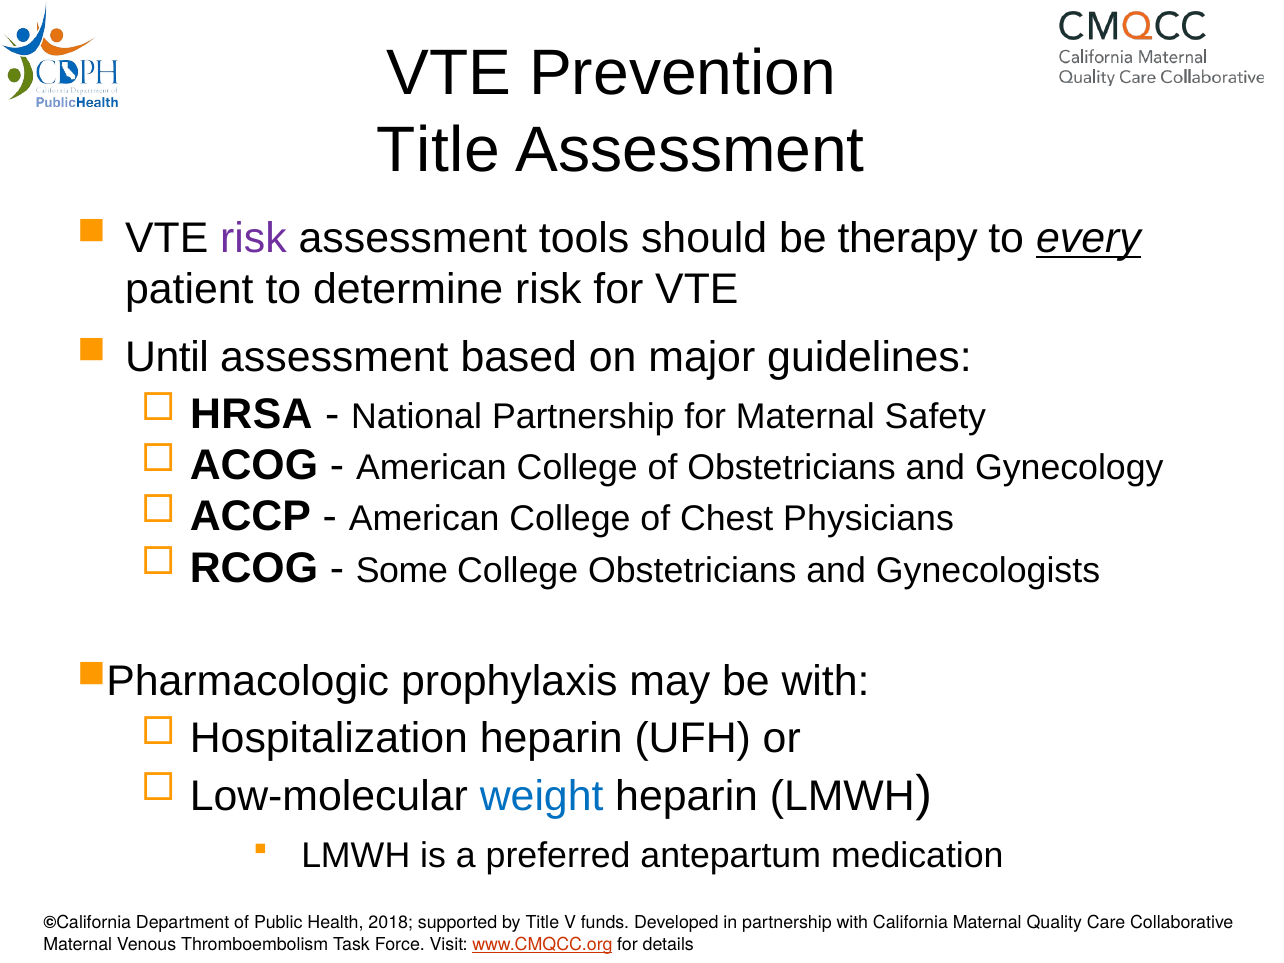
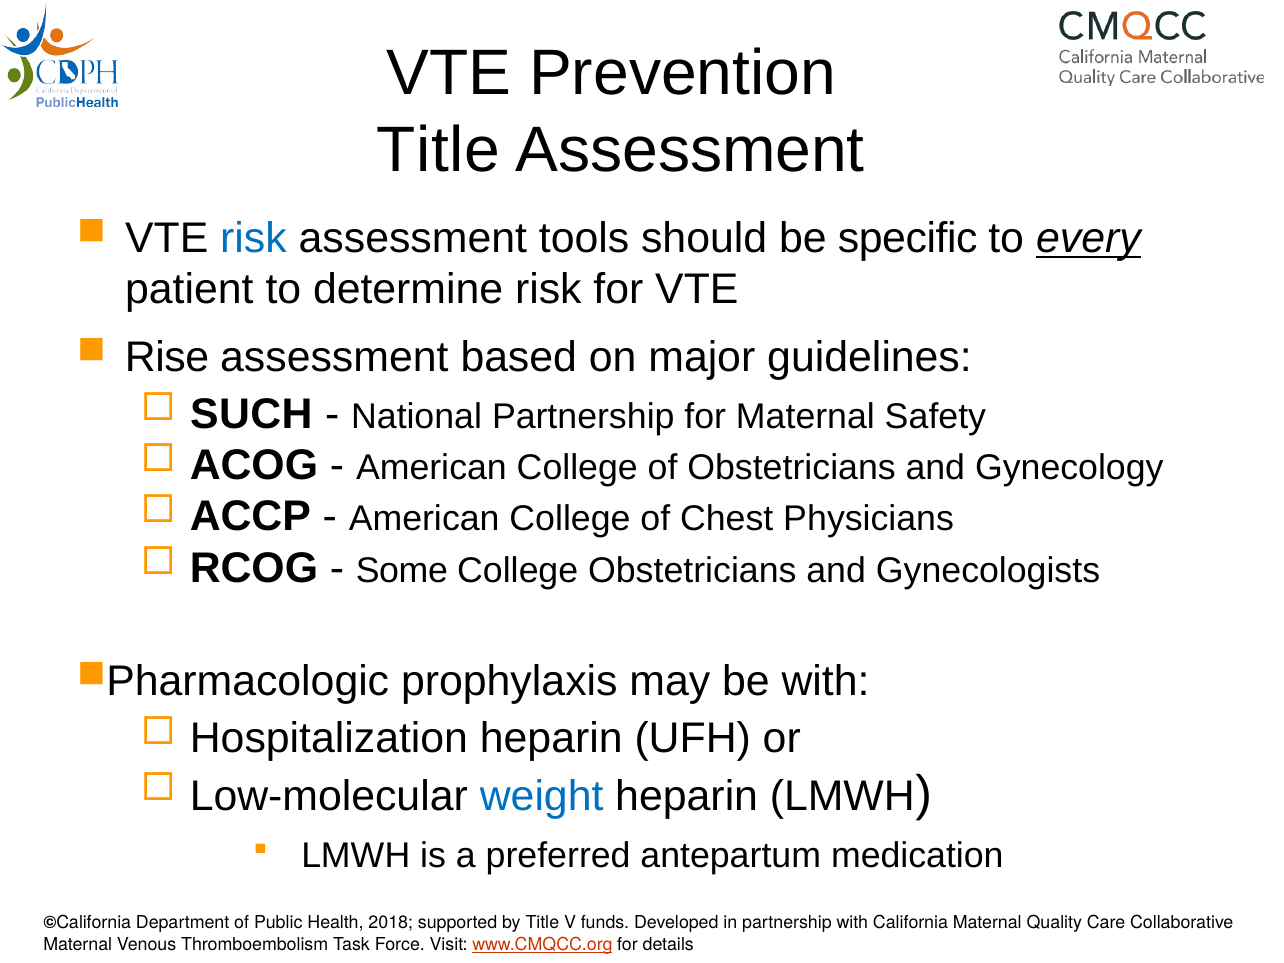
risk at (253, 238) colour: purple -> blue
therapy: therapy -> specific
Until: Until -> Rise
HRSA: HRSA -> SUCH
